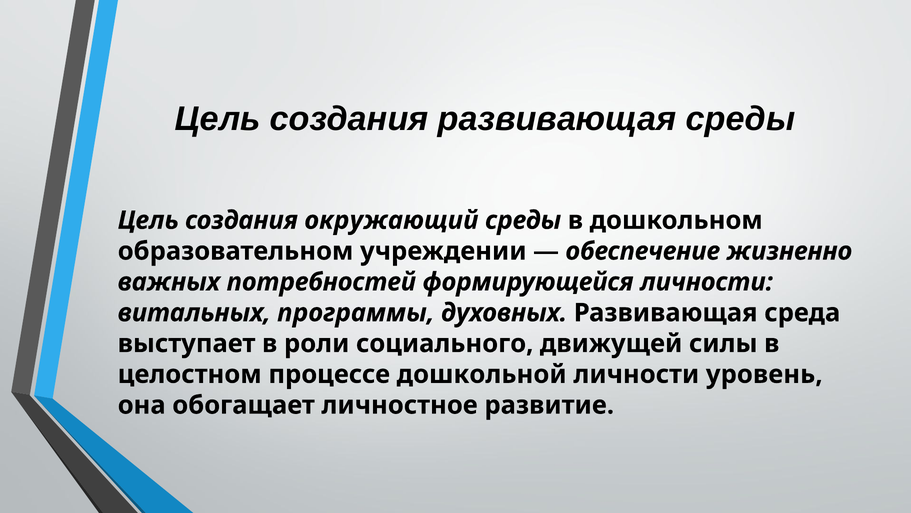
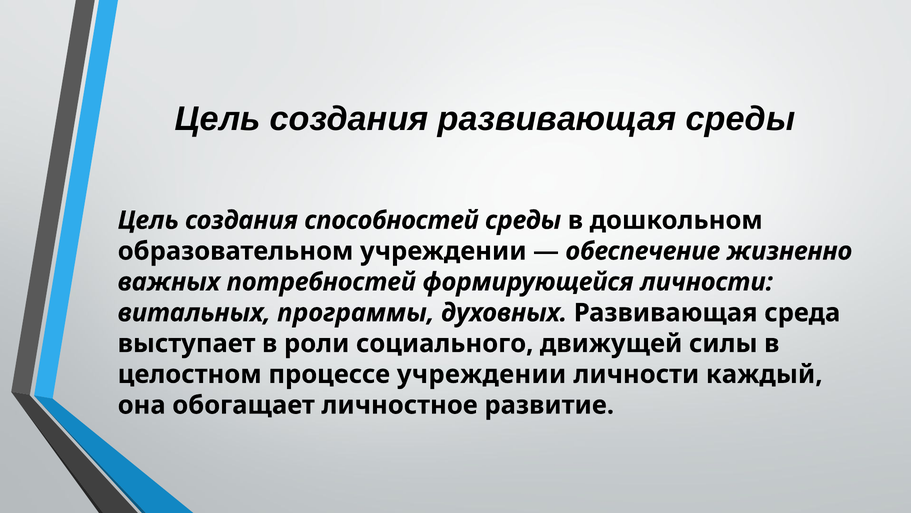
окружающий: окружающий -> способностей
процессе дошкольной: дошкольной -> учреждении
уровень: уровень -> каждый
